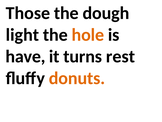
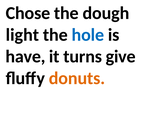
Those: Those -> Chose
hole colour: orange -> blue
rest: rest -> give
